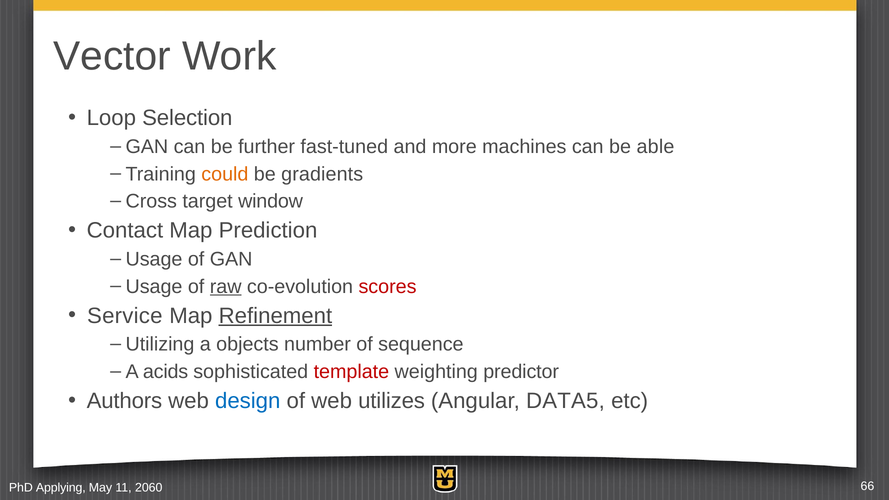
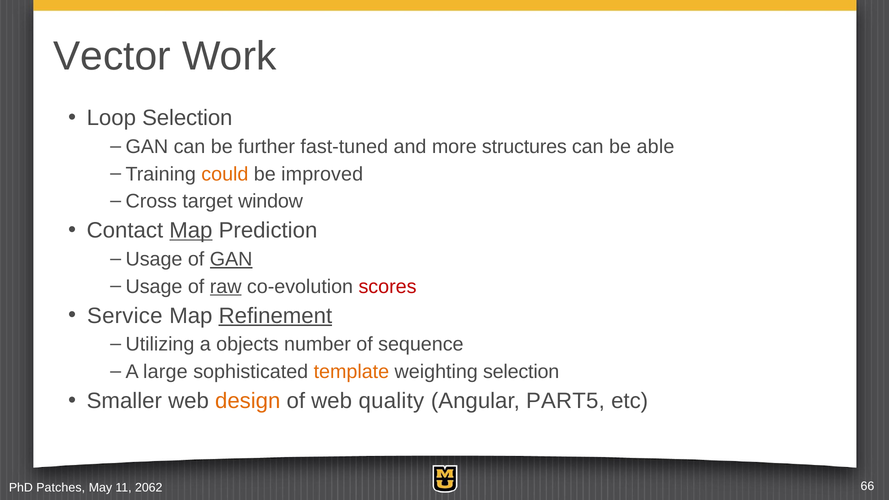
machines: machines -> structures
gradients: gradients -> improved
Map at (191, 231) underline: none -> present
GAN at (231, 259) underline: none -> present
acids: acids -> large
template colour: red -> orange
weighting predictor: predictor -> selection
Authors: Authors -> Smaller
design colour: blue -> orange
utilizes: utilizes -> quality
DATA5: DATA5 -> PART5
Applying: Applying -> Patches
2060: 2060 -> 2062
